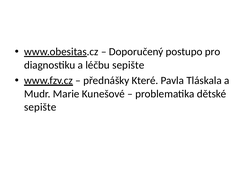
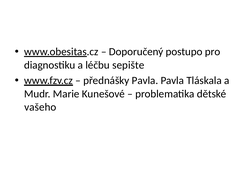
přednášky Které: Které -> Pavla
sepište at (40, 107): sepište -> vašeho
